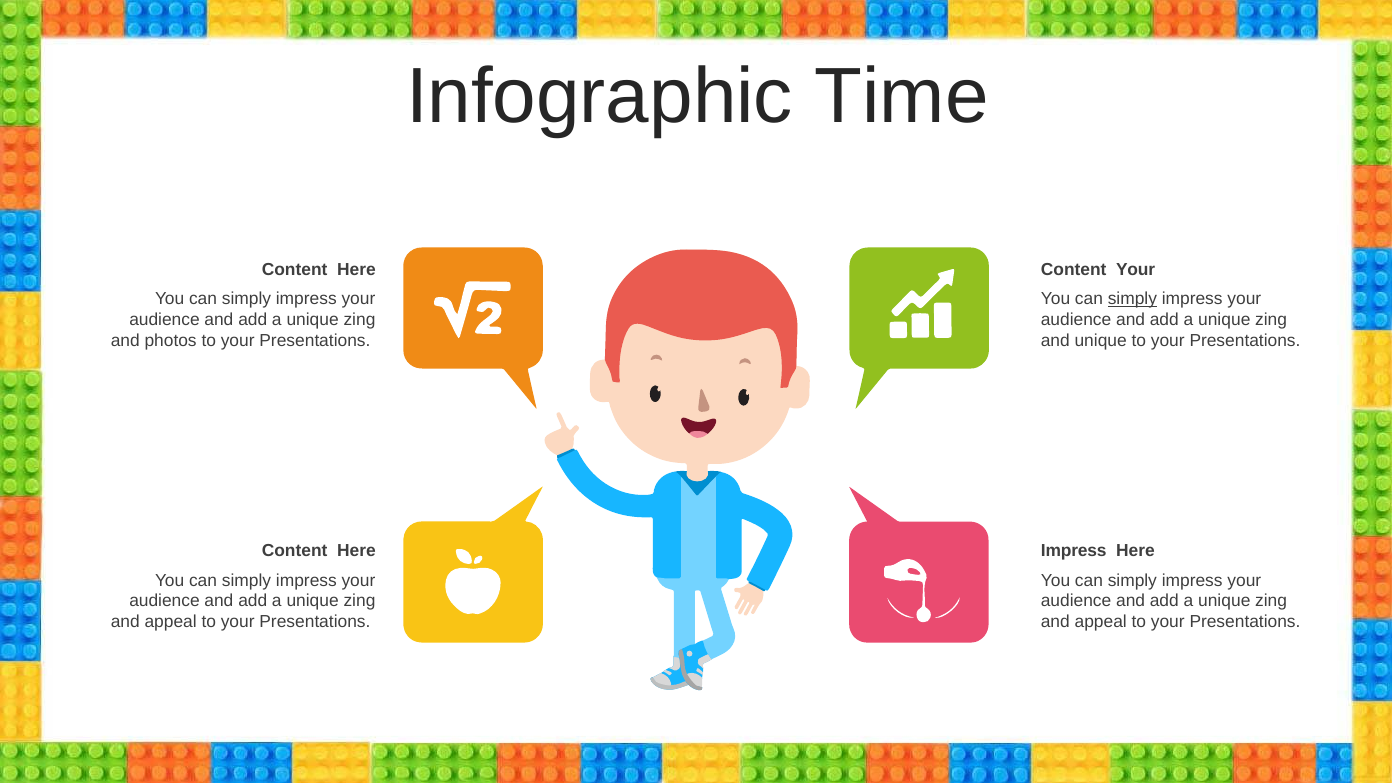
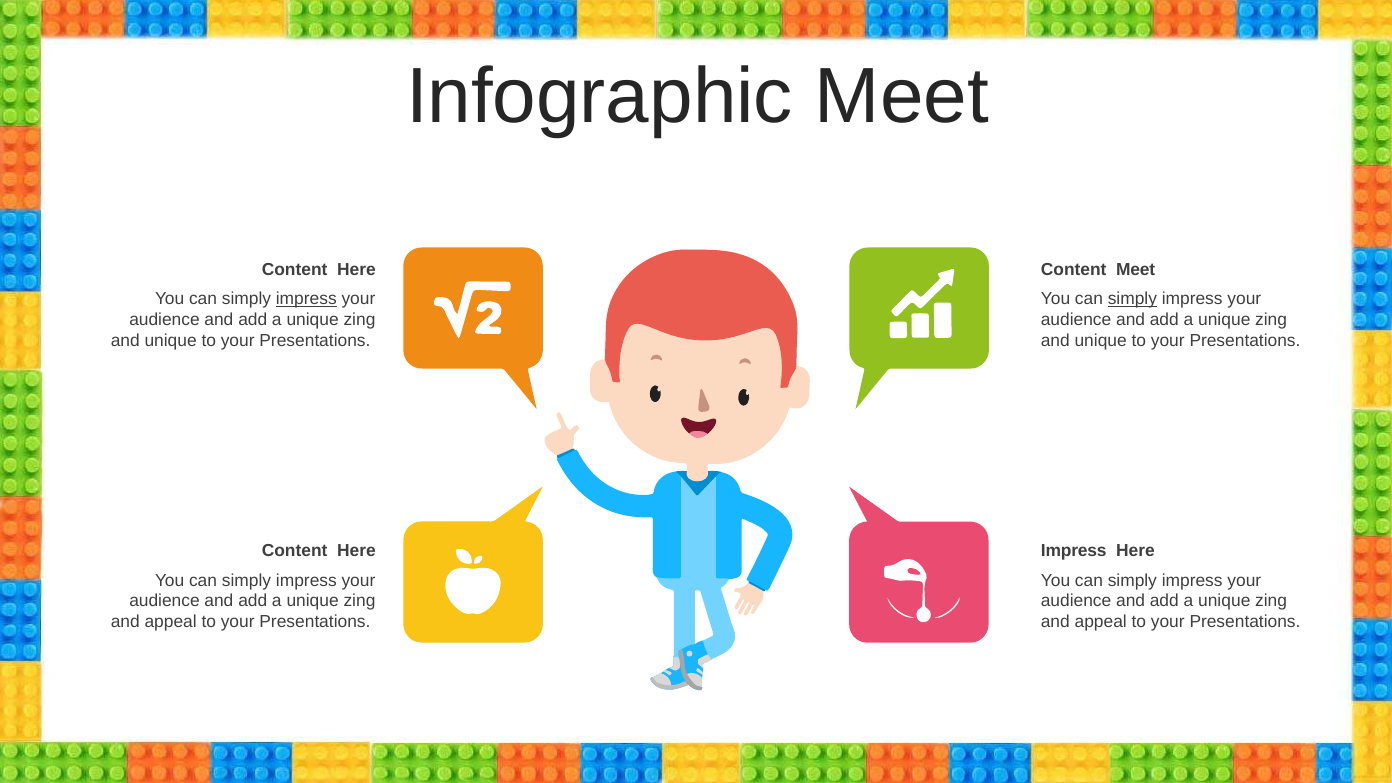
Infographic Time: Time -> Meet
Content Your: Your -> Meet
impress at (306, 299) underline: none -> present
photos at (171, 341): photos -> unique
